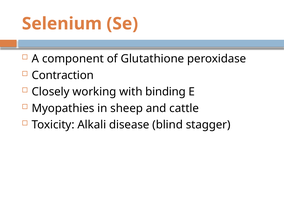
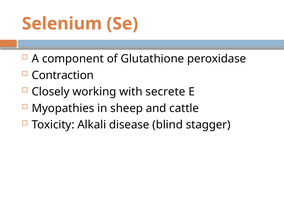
binding: binding -> secrete
